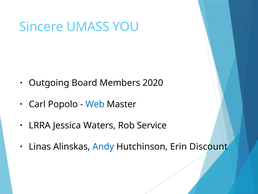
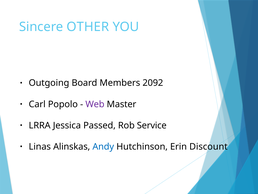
UMASS: UMASS -> OTHER
2020: 2020 -> 2092
Web colour: blue -> purple
Waters: Waters -> Passed
